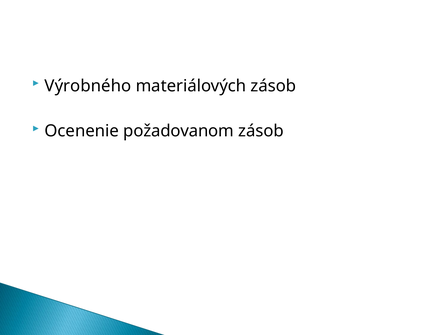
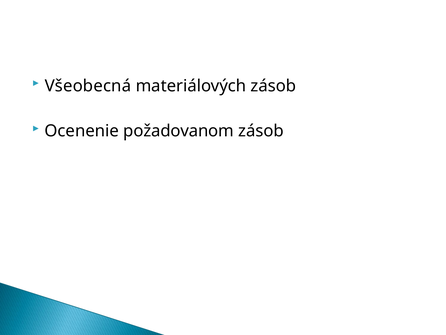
Výrobného: Výrobného -> Všeobecná
